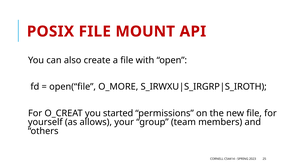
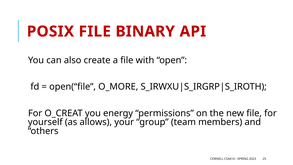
MOUNT: MOUNT -> BINARY
started: started -> energy
